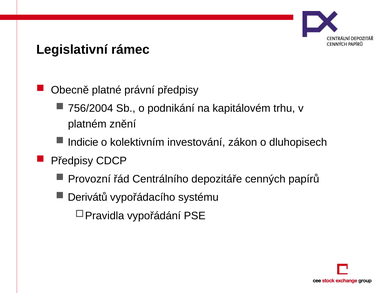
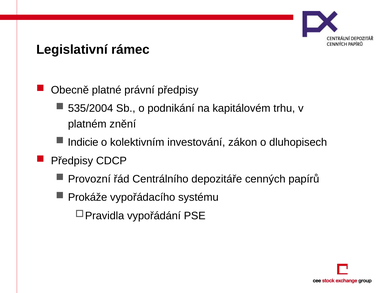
756/2004: 756/2004 -> 535/2004
Derivátů: Derivátů -> Prokáže
